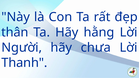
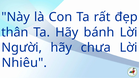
hằng: hằng -> bánh
Thanh: Thanh -> Nhiêu
